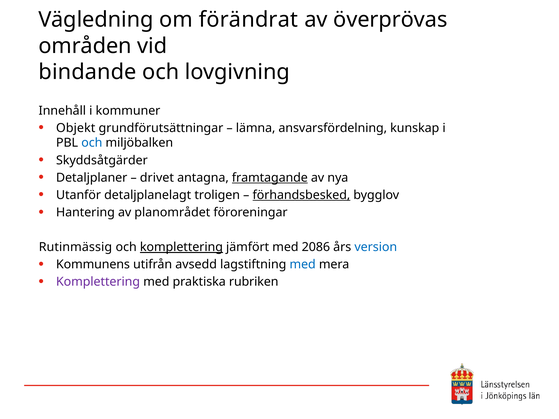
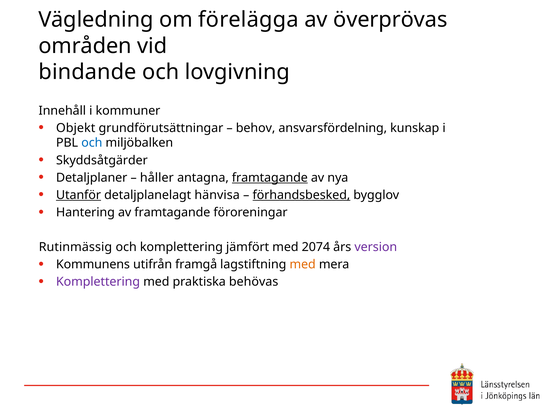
förändrat: förändrat -> förelägga
lämna: lämna -> behov
drivet: drivet -> håller
Utanför underline: none -> present
troligen: troligen -> hänvisa
av planområdet: planområdet -> framtagande
komplettering at (181, 247) underline: present -> none
2086: 2086 -> 2074
version colour: blue -> purple
avsedd: avsedd -> framgå
med at (303, 265) colour: blue -> orange
rubriken: rubriken -> behövas
